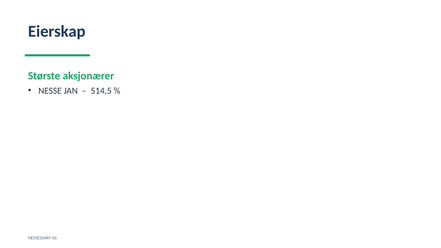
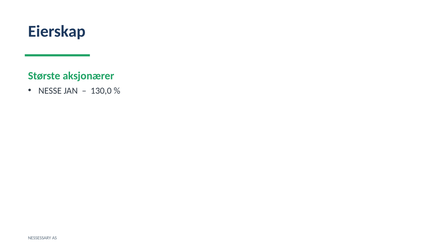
514,5: 514,5 -> 130,0
